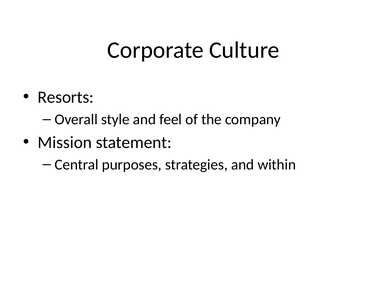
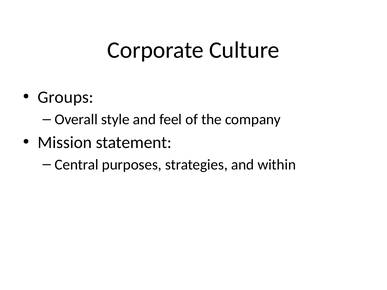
Resorts: Resorts -> Groups
